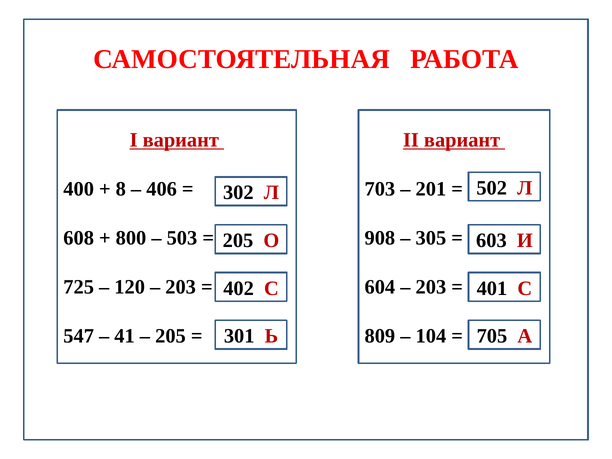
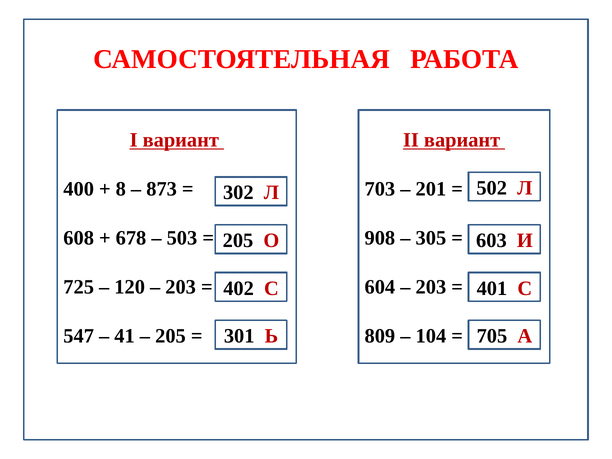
406: 406 -> 873
800: 800 -> 678
